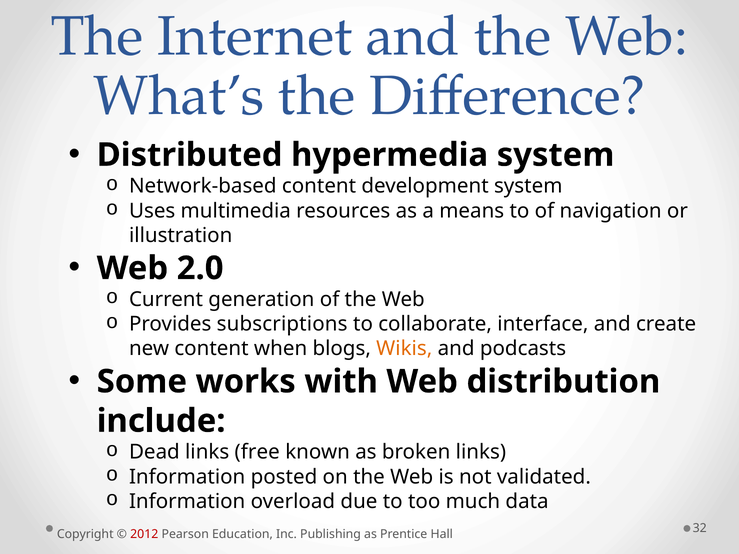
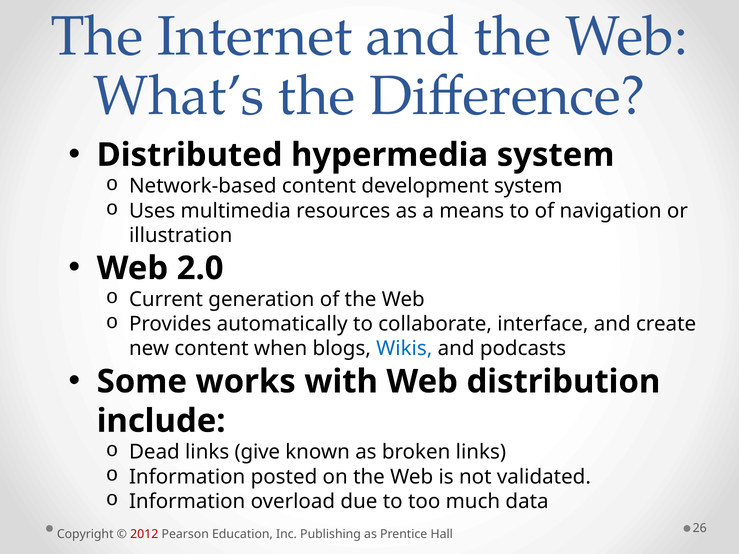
subscriptions: subscriptions -> automatically
Wikis colour: orange -> blue
free: free -> give
32: 32 -> 26
